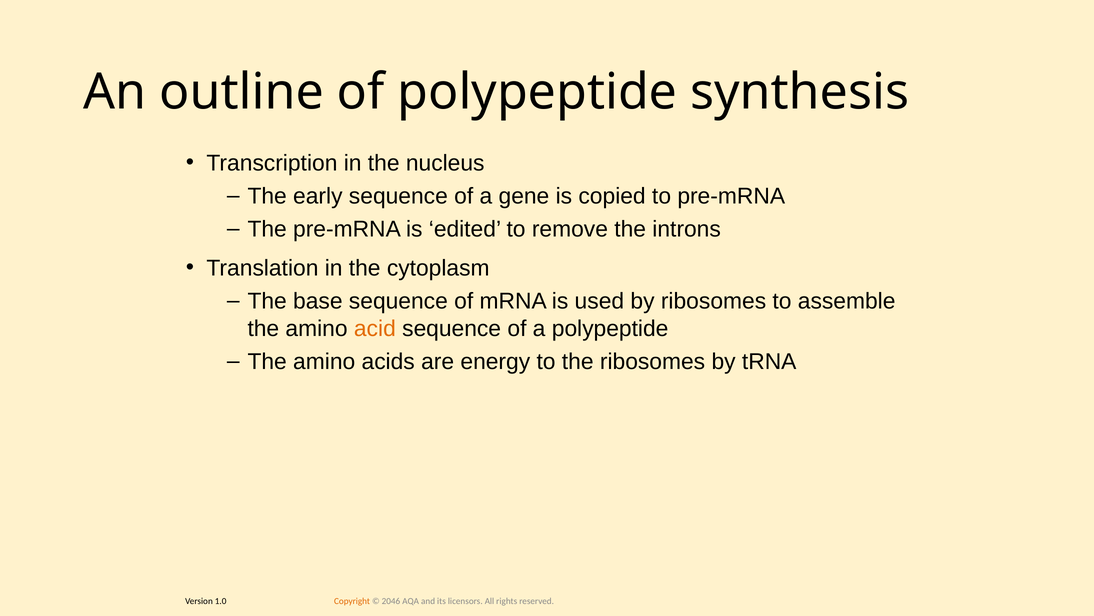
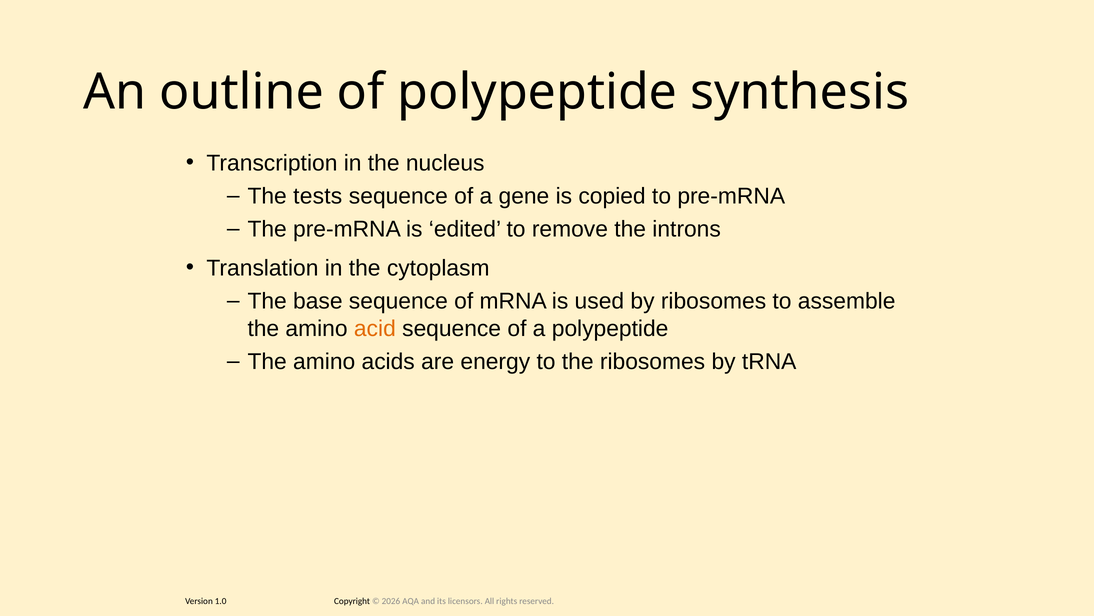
early: early -> tests
Copyright colour: orange -> black
2046: 2046 -> 2026
